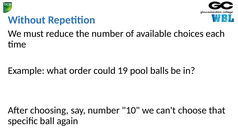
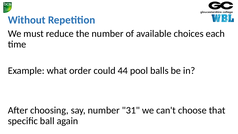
19: 19 -> 44
10: 10 -> 31
